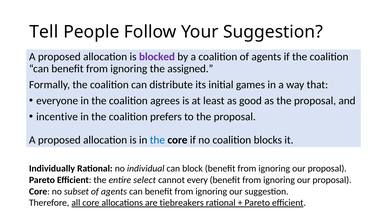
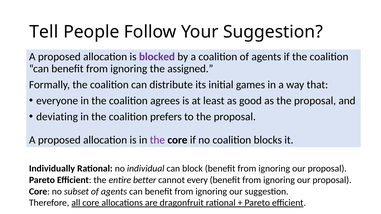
incentive: incentive -> deviating
the at (157, 140) colour: blue -> purple
select: select -> better
tiebreakers: tiebreakers -> dragonfruit
